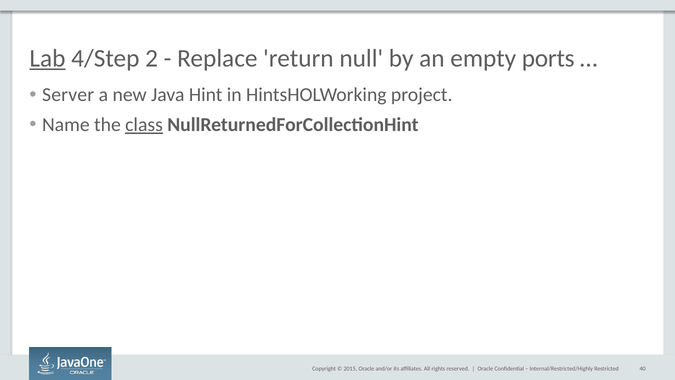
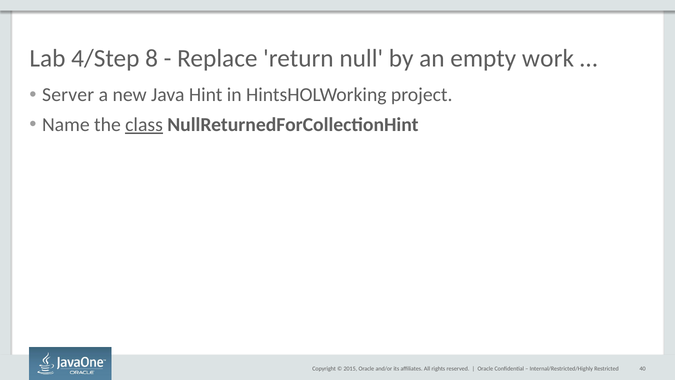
Lab underline: present -> none
2: 2 -> 8
ports: ports -> work
